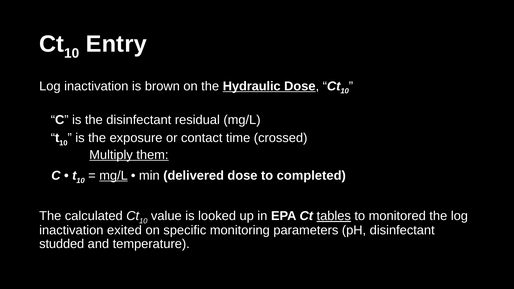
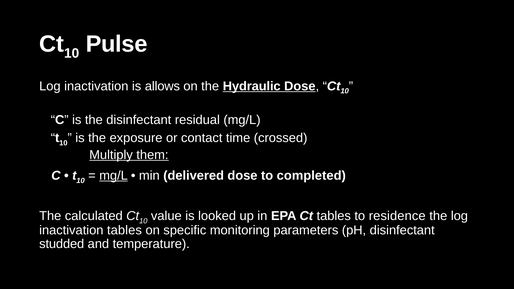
Entry: Entry -> Pulse
brown: brown -> allows
tables at (334, 216) underline: present -> none
monitored: monitored -> residence
inactivation exited: exited -> tables
